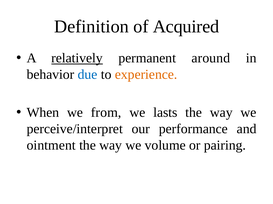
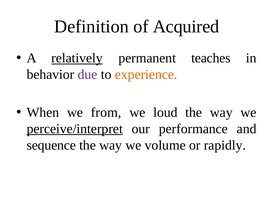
around: around -> teaches
due colour: blue -> purple
lasts: lasts -> loud
perceive/interpret underline: none -> present
ointment: ointment -> sequence
pairing: pairing -> rapidly
